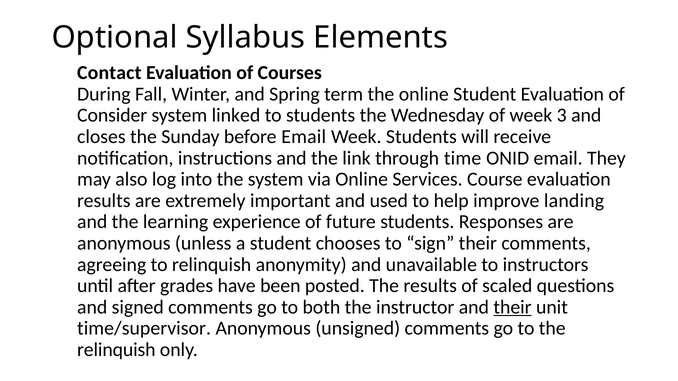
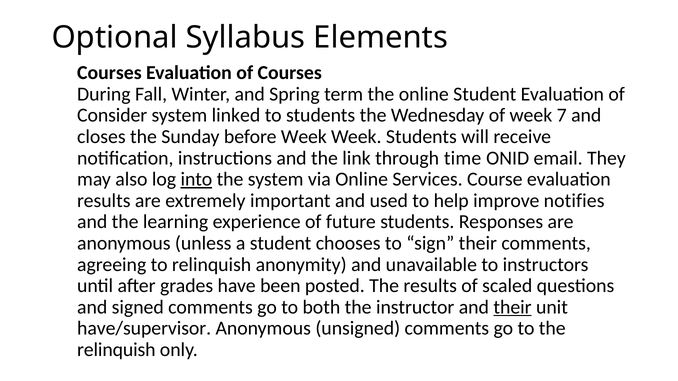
Contact at (109, 73): Contact -> Courses
3: 3 -> 7
before Email: Email -> Week
into underline: none -> present
landing: landing -> notifies
time/supervisor: time/supervisor -> have/supervisor
